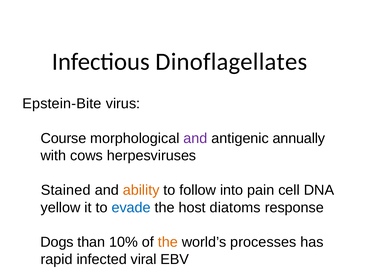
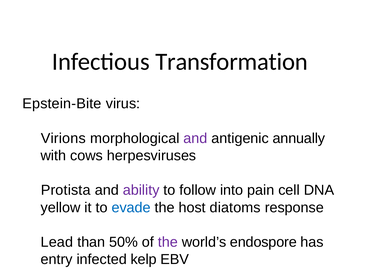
Dinoflagellates: Dinoflagellates -> Transformation
Course: Course -> Virions
Stained: Stained -> Protista
ability colour: orange -> purple
Dogs: Dogs -> Lead
10%: 10% -> 50%
the at (168, 242) colour: orange -> purple
processes: processes -> endospore
rapid: rapid -> entry
viral: viral -> kelp
